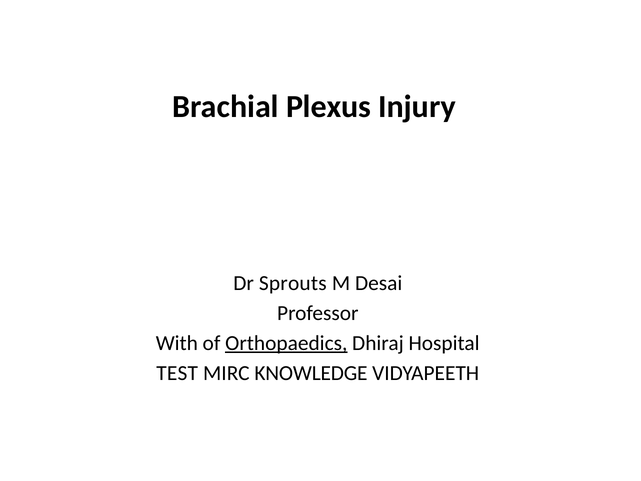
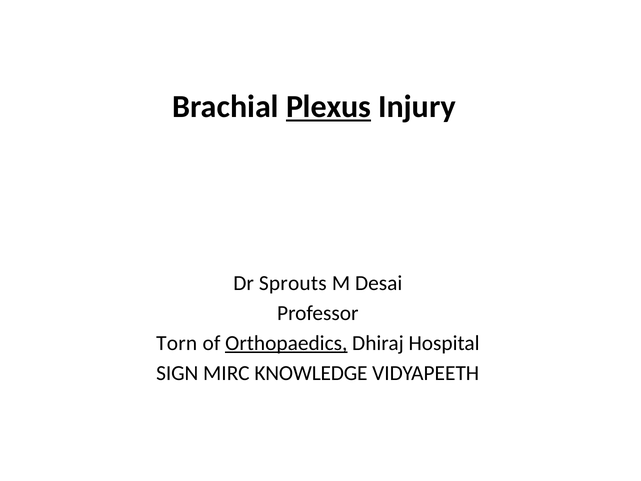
Plexus underline: none -> present
With: With -> Torn
TEST: TEST -> SIGN
